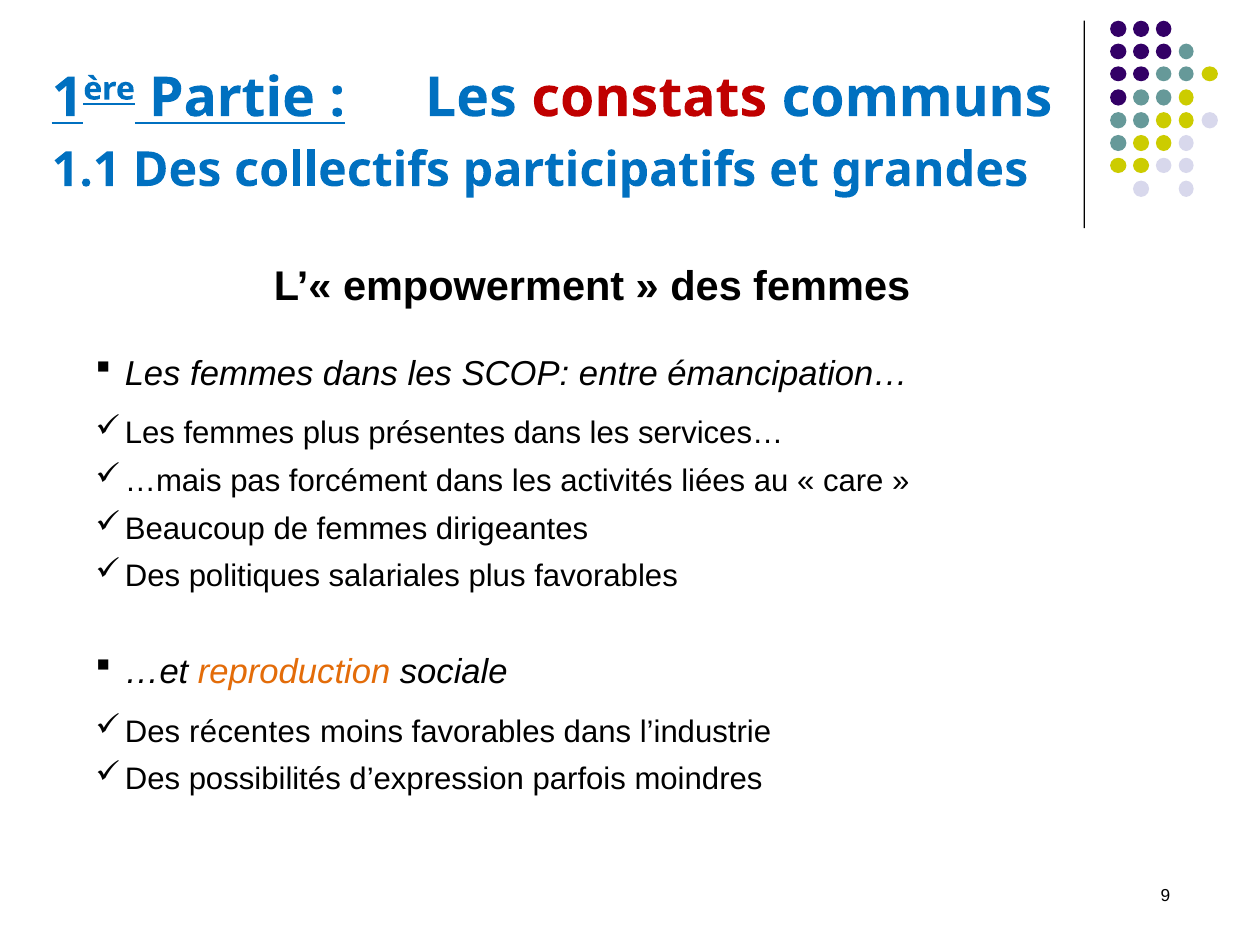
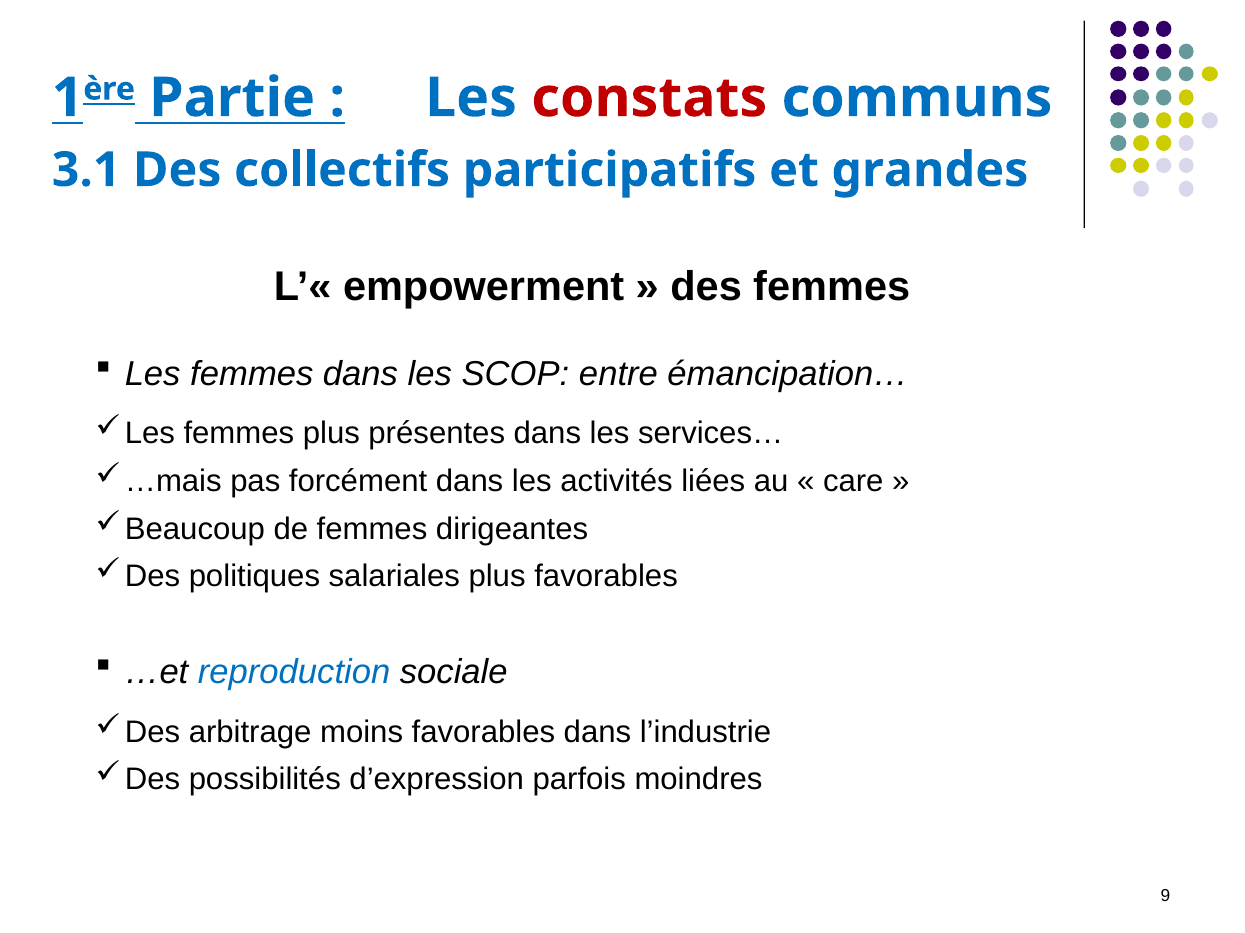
1.1: 1.1 -> 3.1
reproduction colour: orange -> blue
récentes: récentes -> arbitrage
